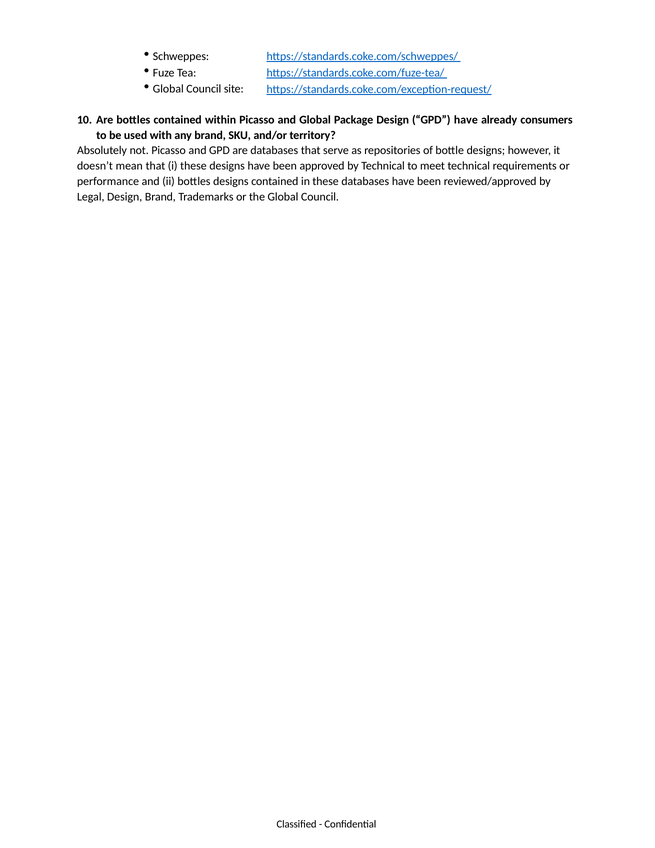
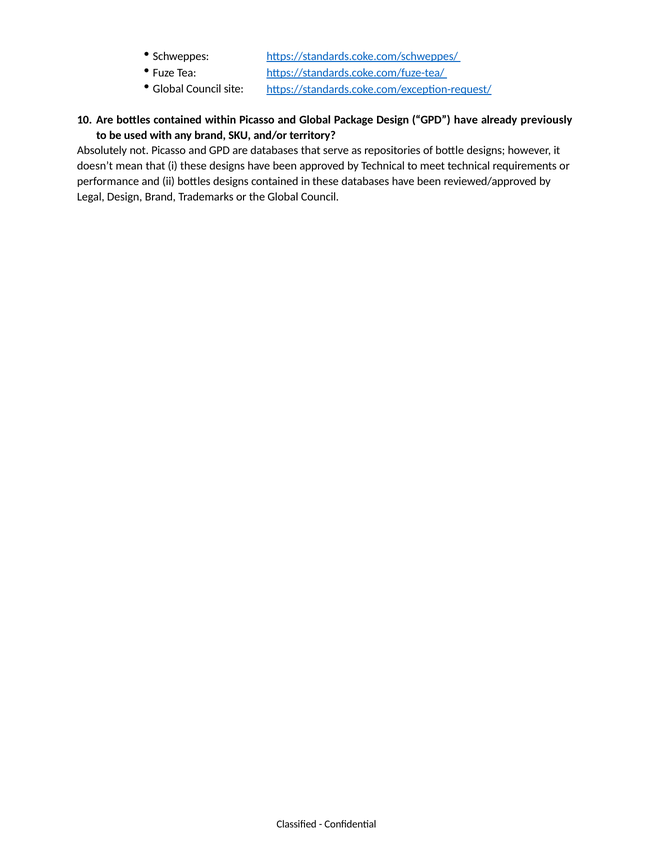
consumers: consumers -> previously
